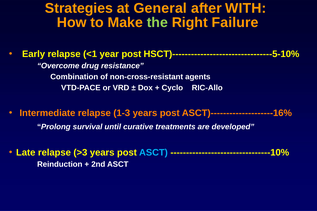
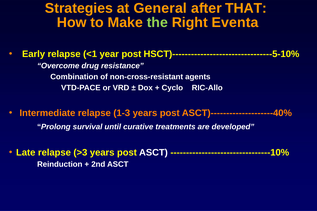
WITH: WITH -> THAT
Failure: Failure -> Eventa
ASCT)--------------------16%: ASCT)--------------------16% -> ASCT)--------------------40%
ASCT at (153, 153) colour: light blue -> white
